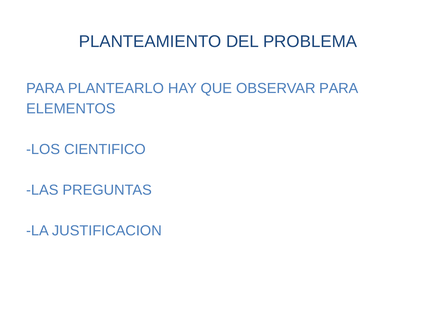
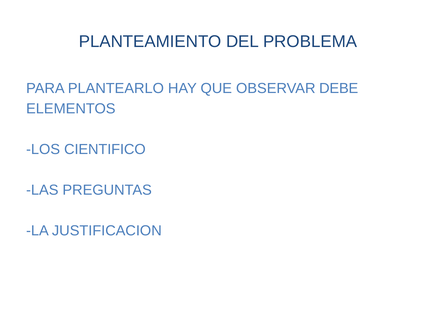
OBSERVAR PARA: PARA -> DEBE
